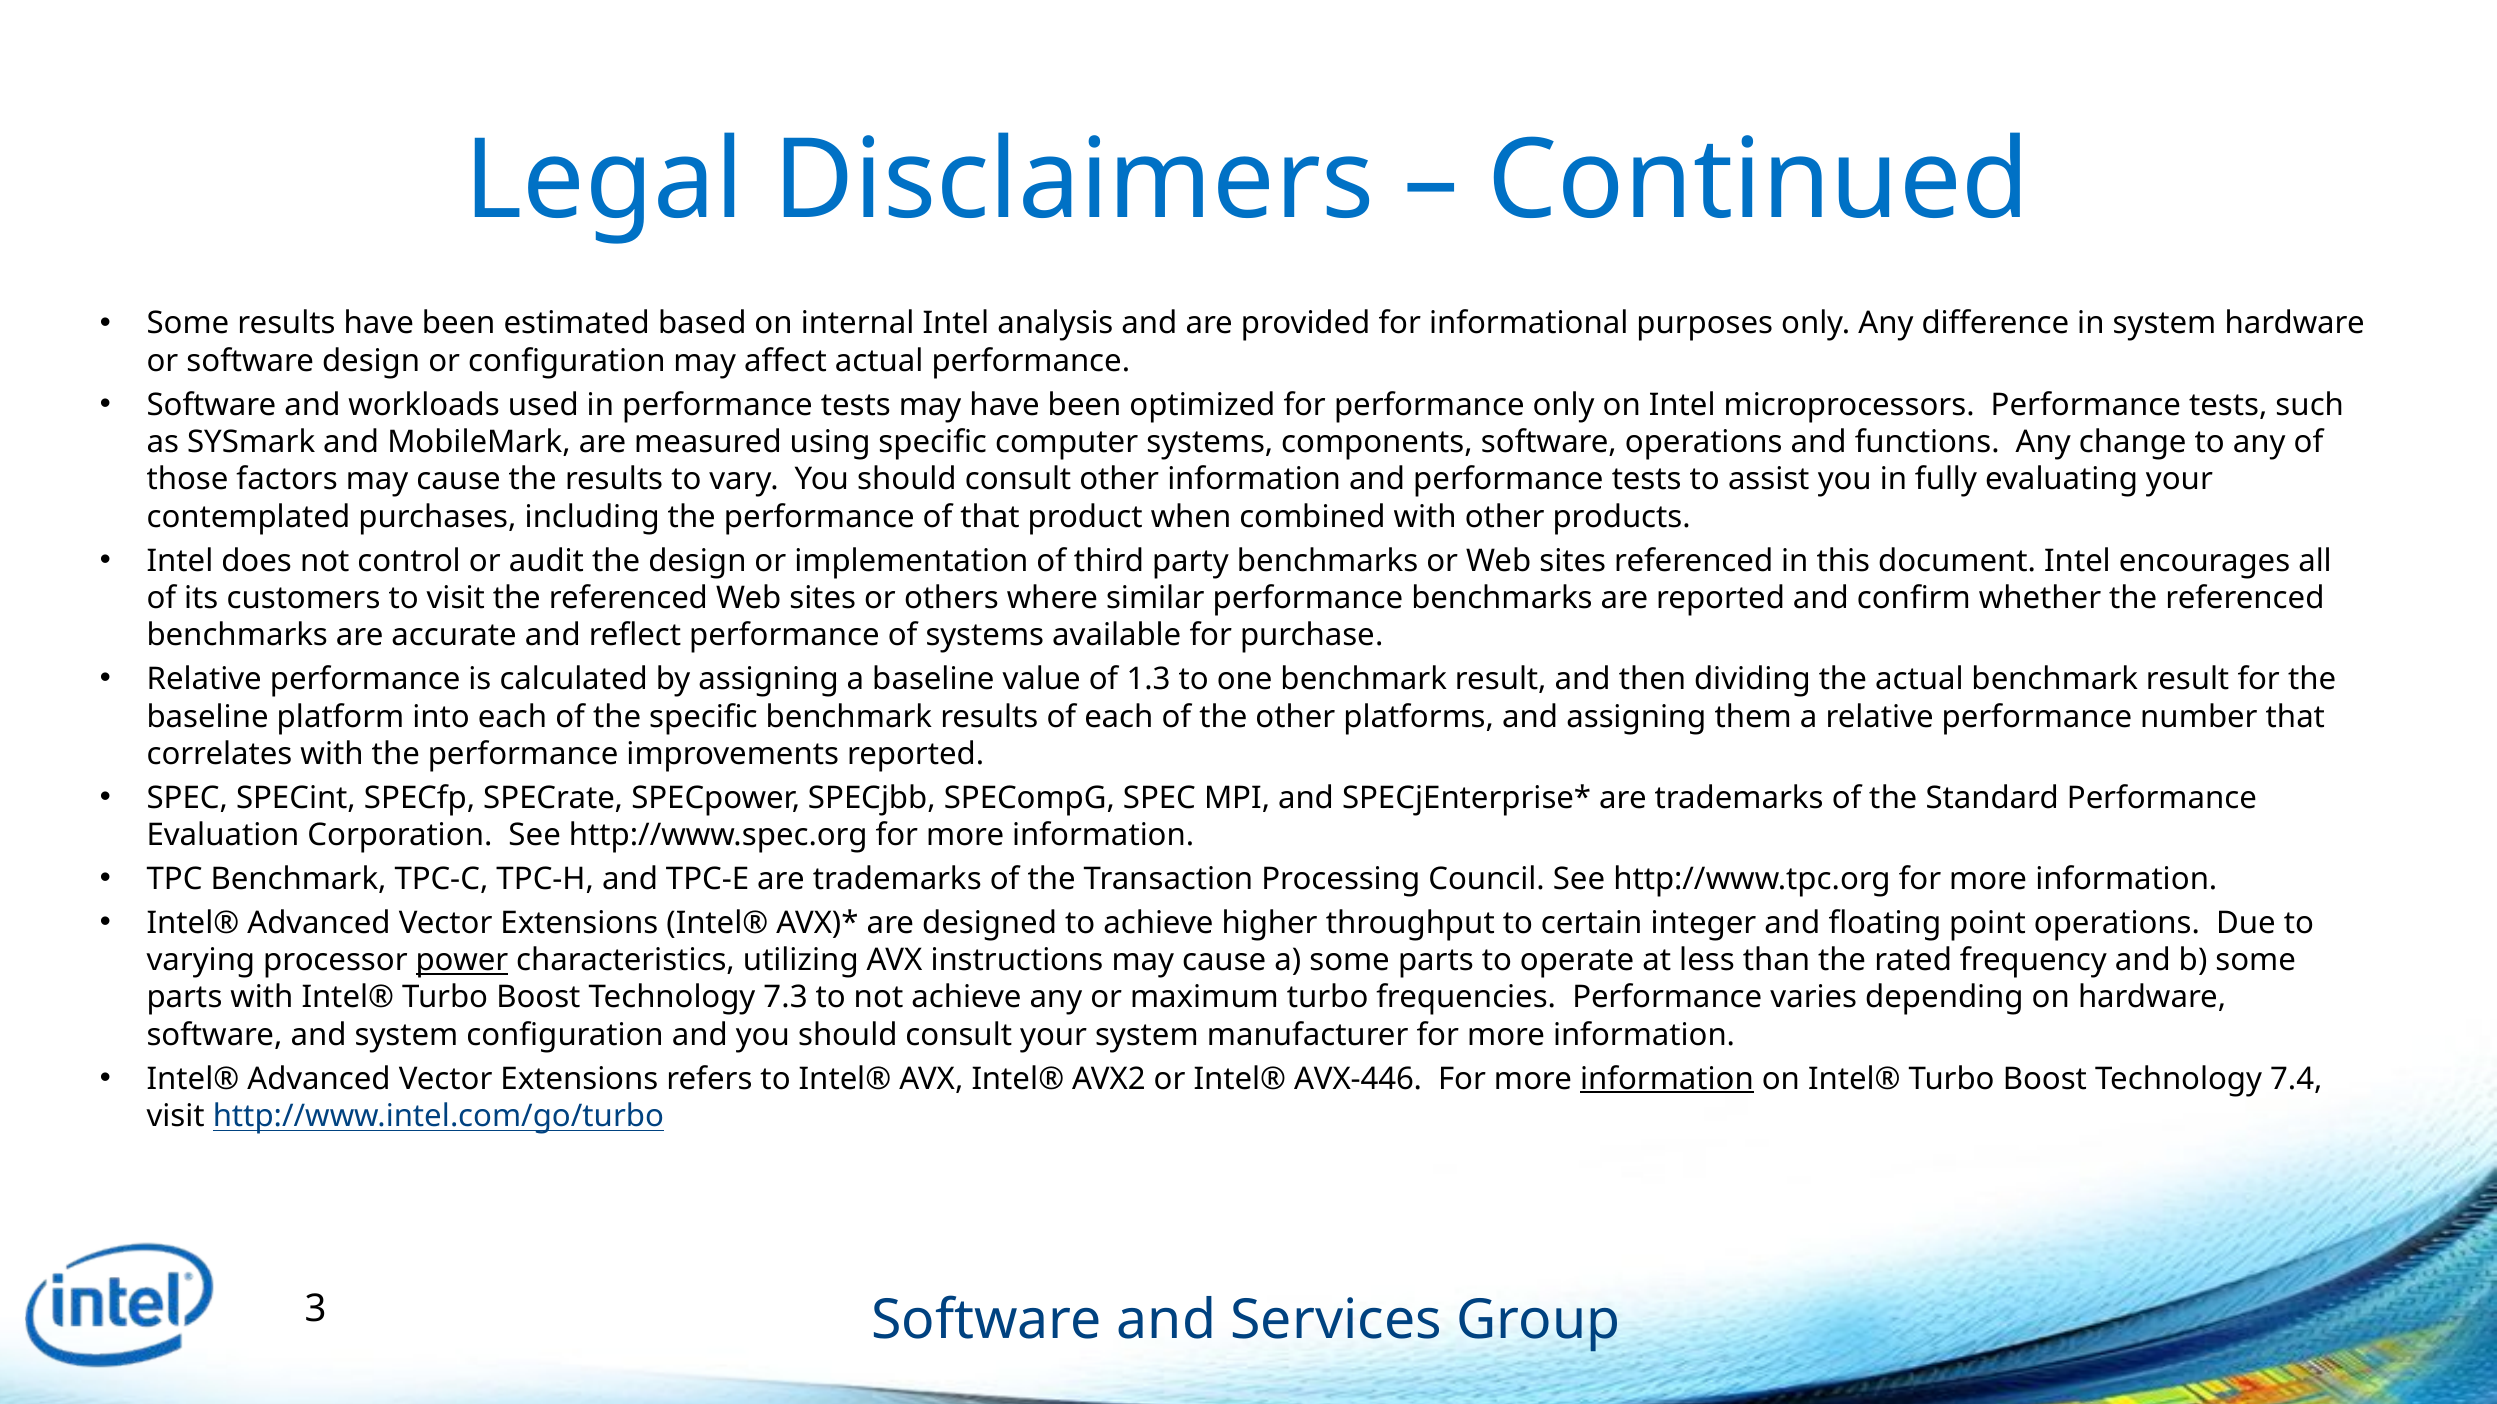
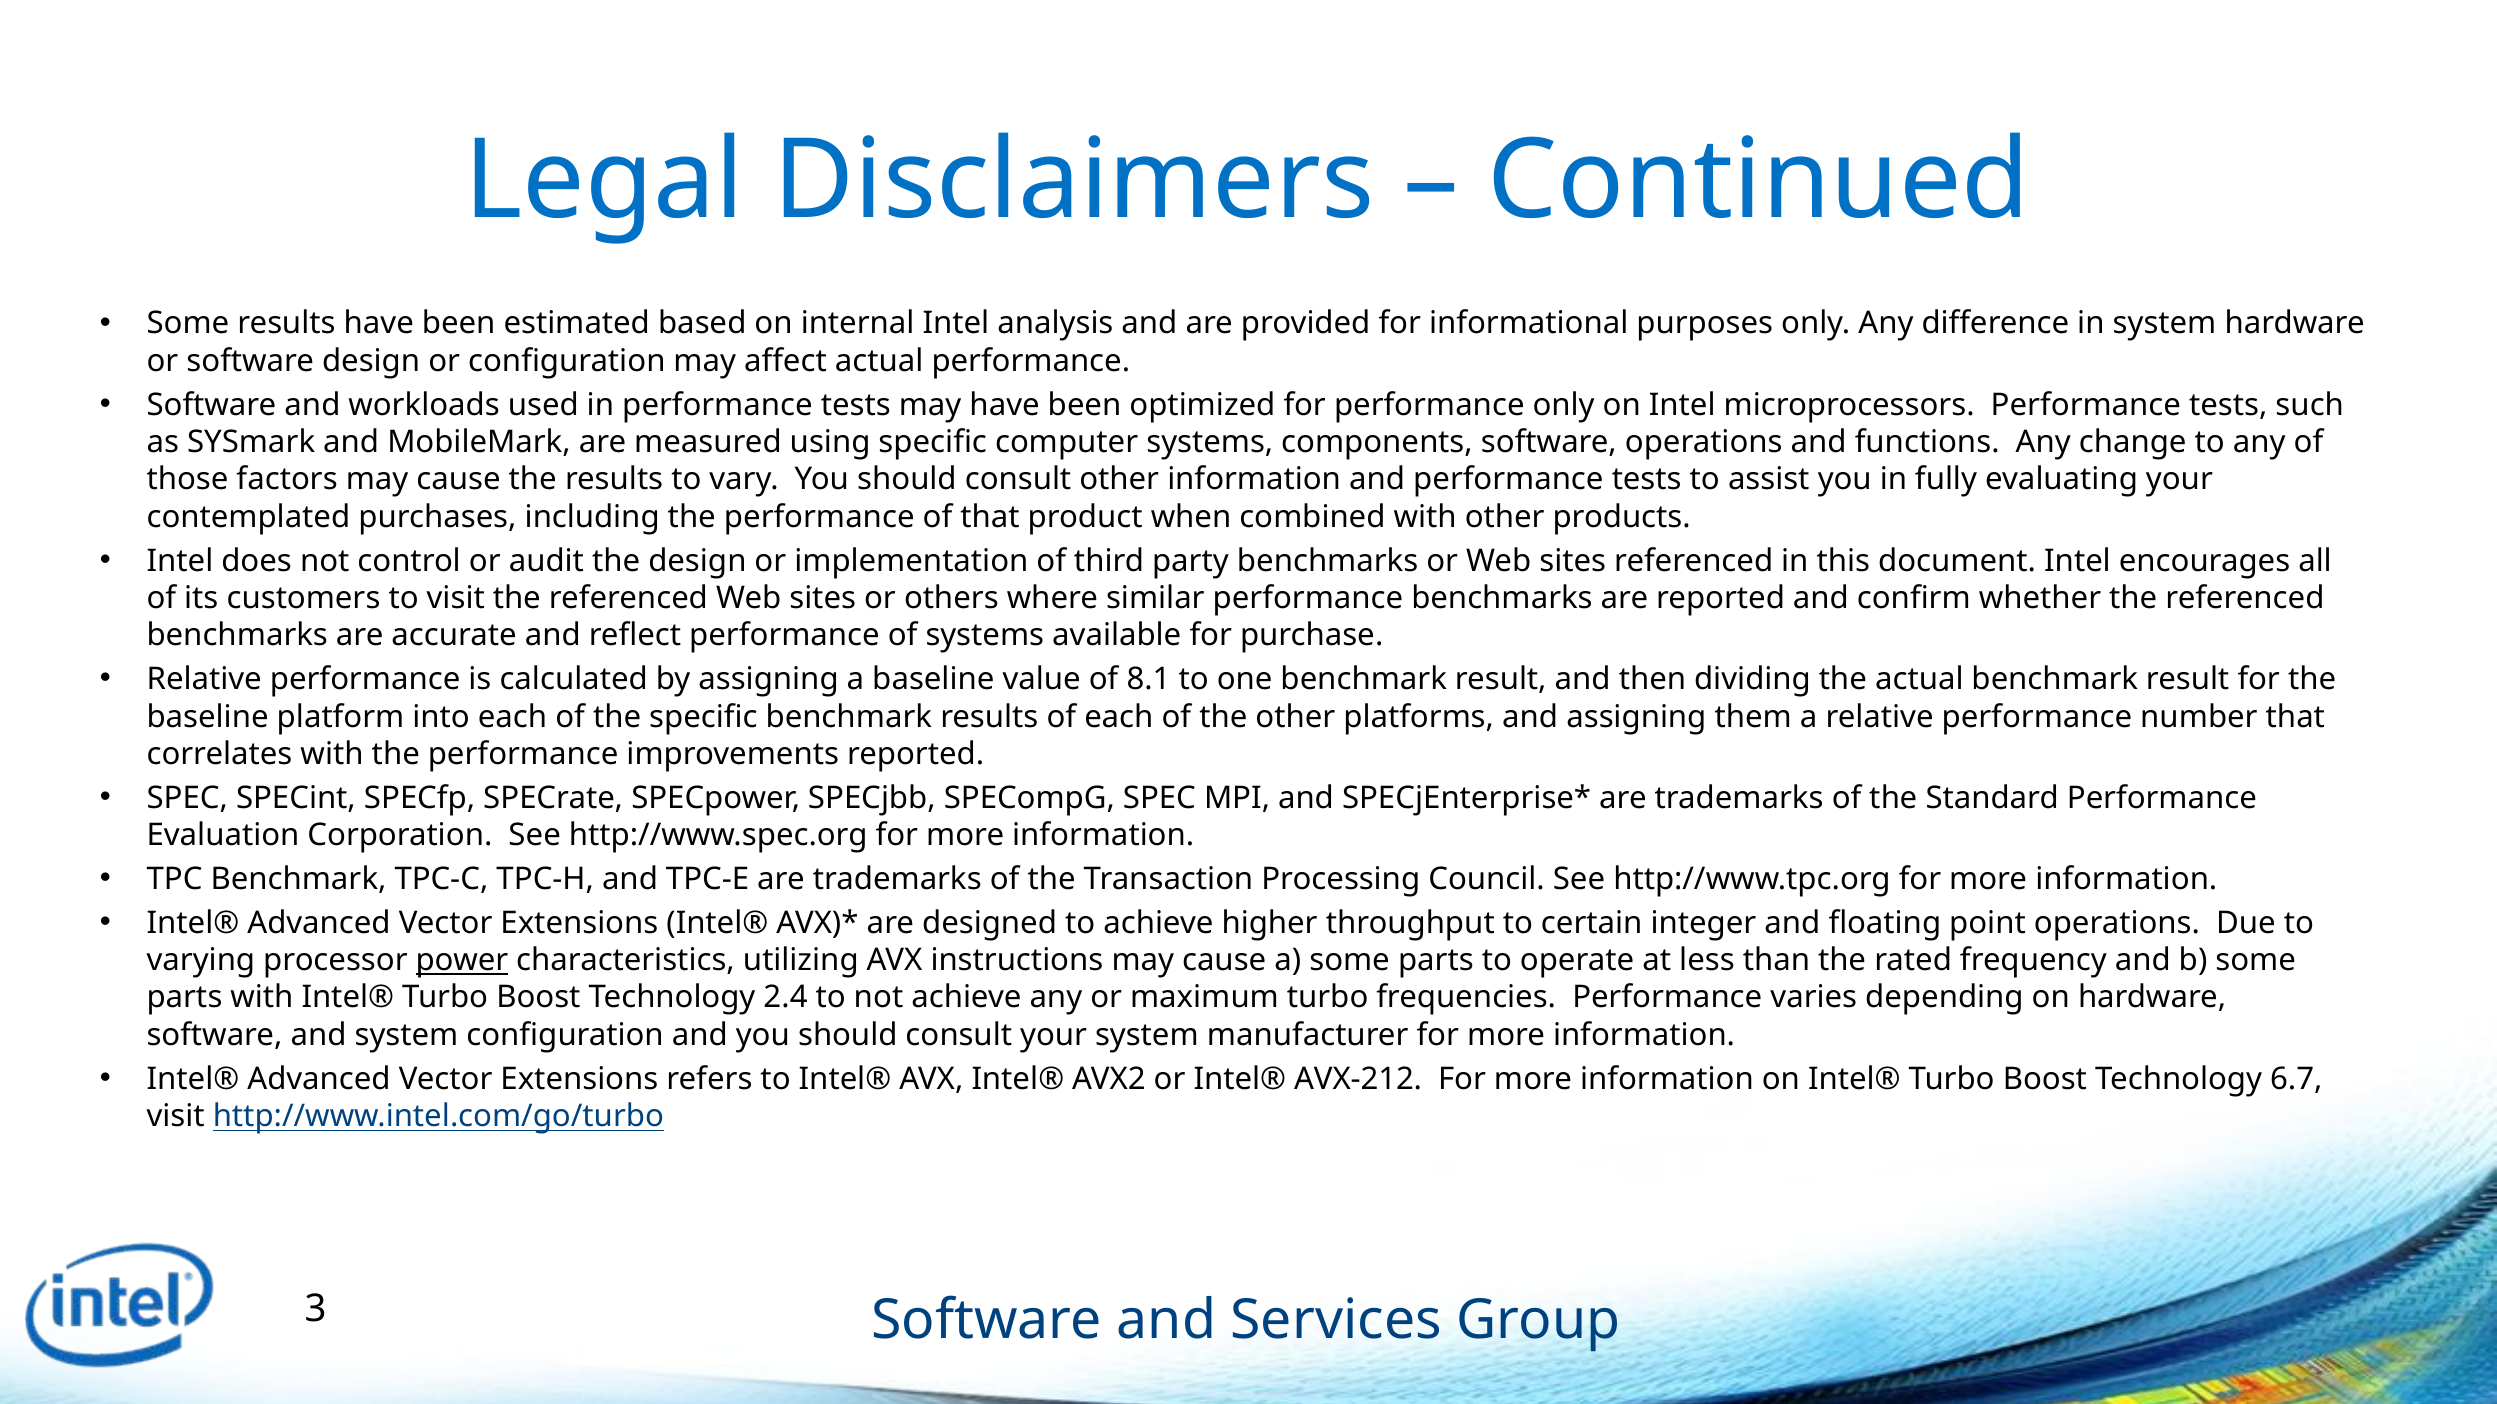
1.3: 1.3 -> 8.1
7.3: 7.3 -> 2.4
AVX-446: AVX-446 -> AVX-212
information at (1667, 1079) underline: present -> none
7.4: 7.4 -> 6.7
